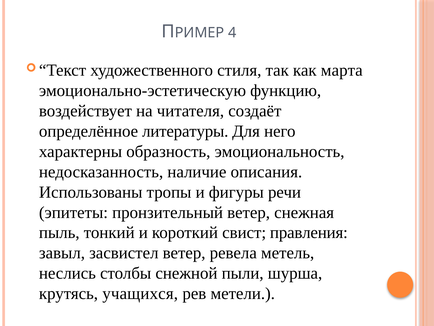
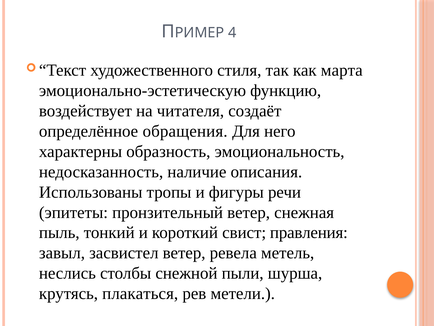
литературы: литературы -> обращения
учащихся: учащихся -> плакаться
